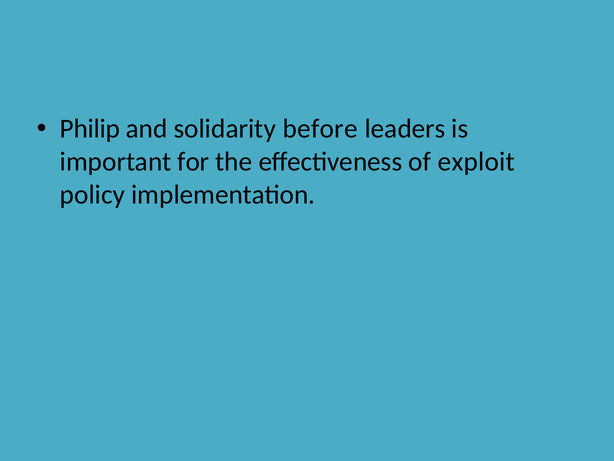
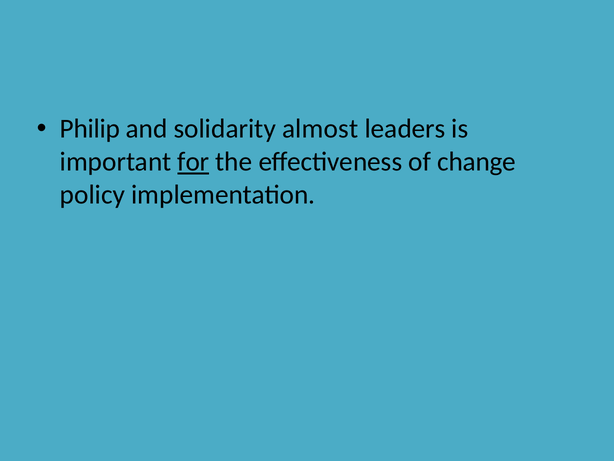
before: before -> almost
for underline: none -> present
exploit: exploit -> change
